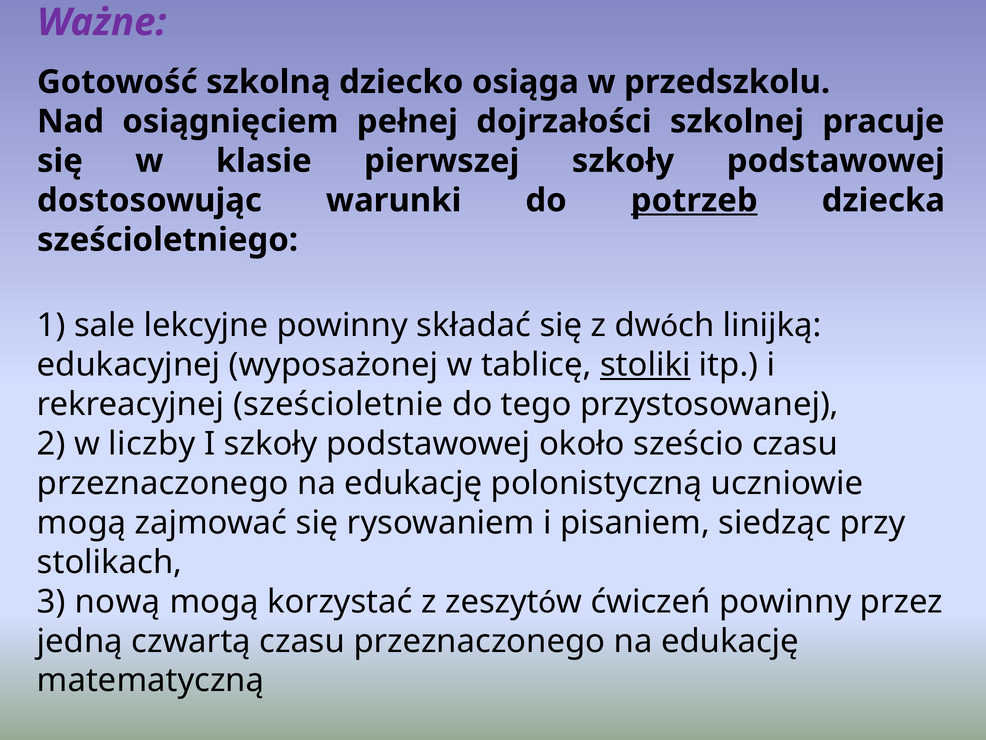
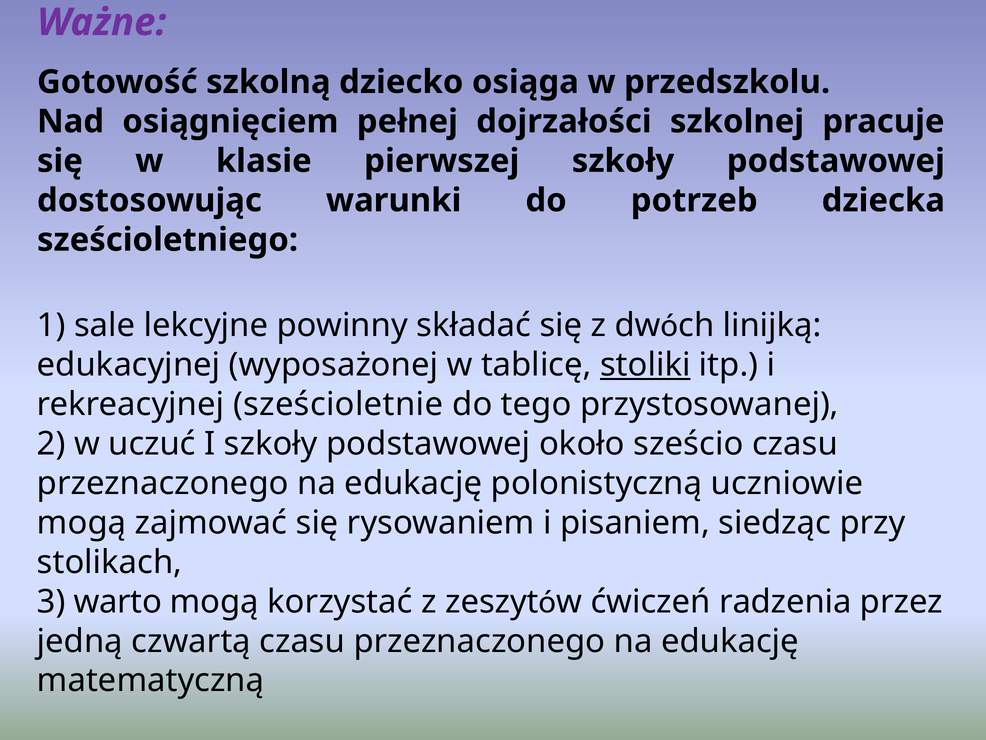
potrzeb underline: present -> none
liczby: liczby -> uczuć
nową: nową -> warto
ćwiczeń powinny: powinny -> radzenia
